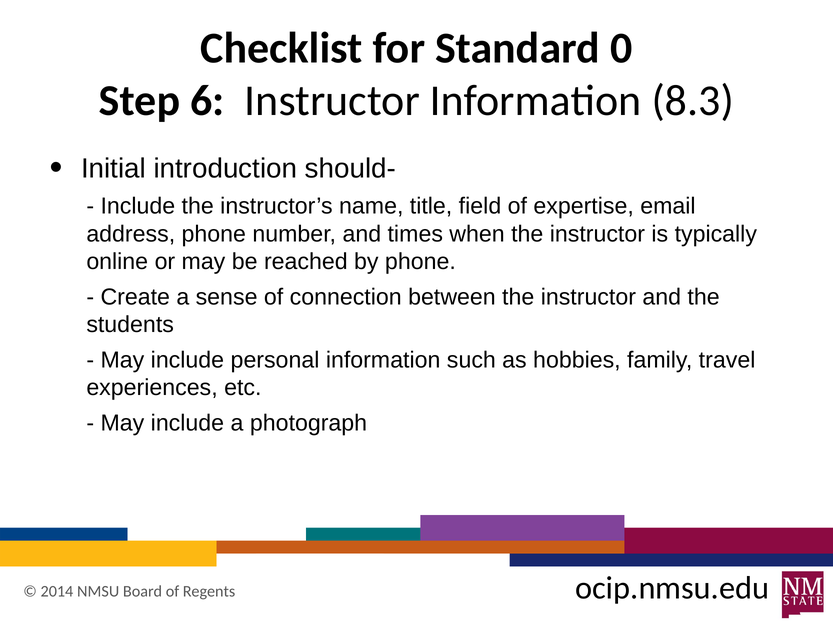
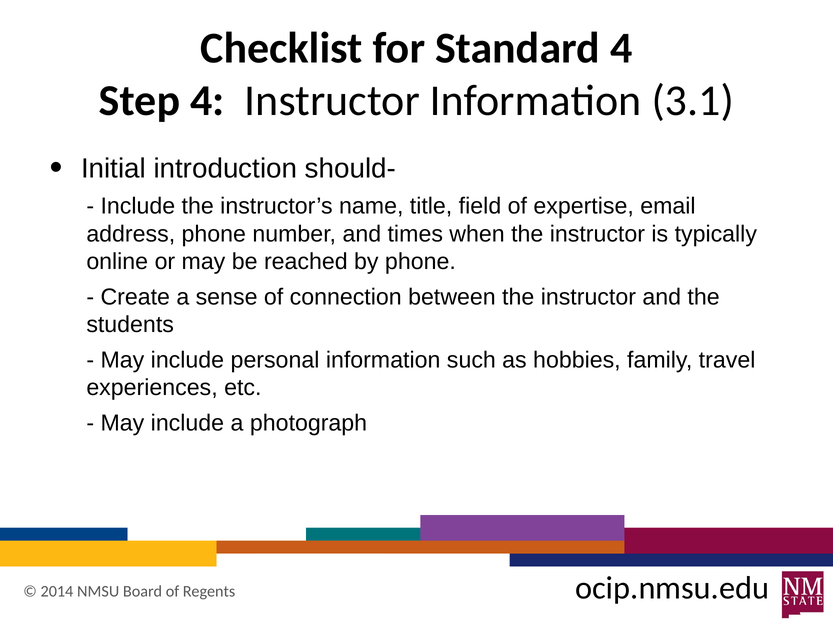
Standard 0: 0 -> 4
Step 6: 6 -> 4
8.3: 8.3 -> 3.1
